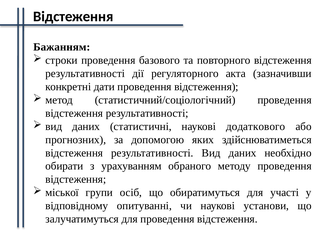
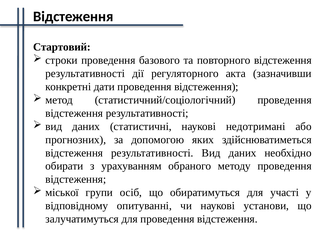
Бажанням: Бажанням -> Стартовий
додаткового: додаткового -> недотримані
